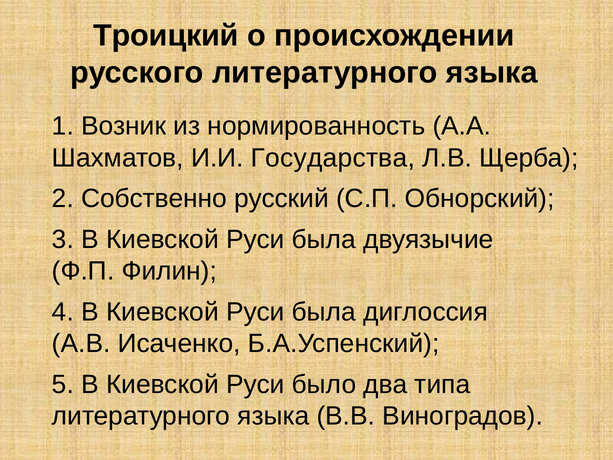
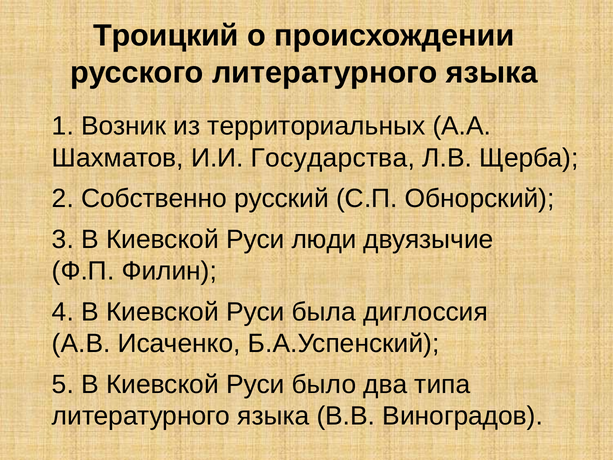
нормированность: нормированность -> территориальных
была at (324, 239): была -> люди
